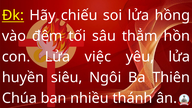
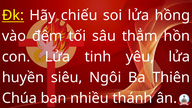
việc: việc -> tinh
